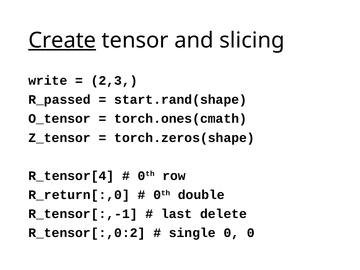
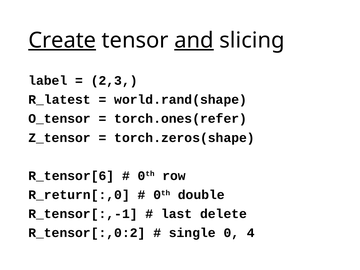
and underline: none -> present
write: write -> label
R_passed: R_passed -> R_latest
start.rand(shape: start.rand(shape -> world.rand(shape
torch.ones(cmath: torch.ones(cmath -> torch.ones(refer
R_tensor[4: R_tensor[4 -> R_tensor[6
0 0: 0 -> 4
